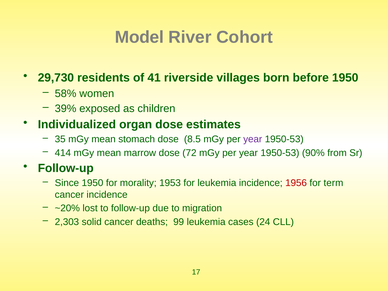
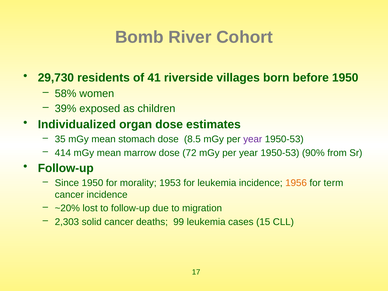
Model: Model -> Bomb
1956 colour: red -> orange
24: 24 -> 15
